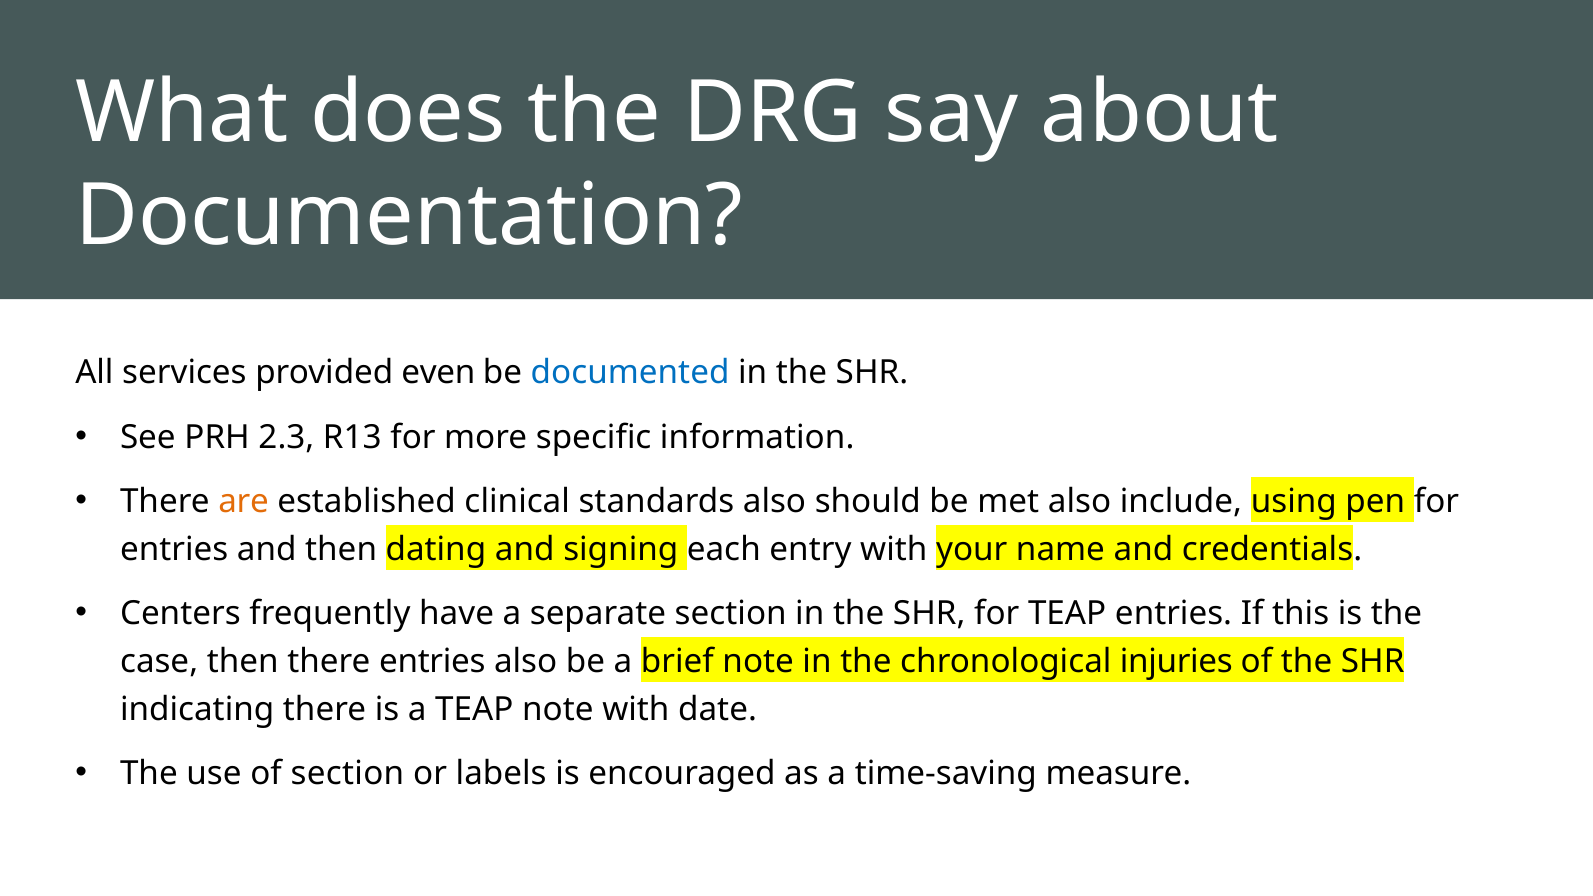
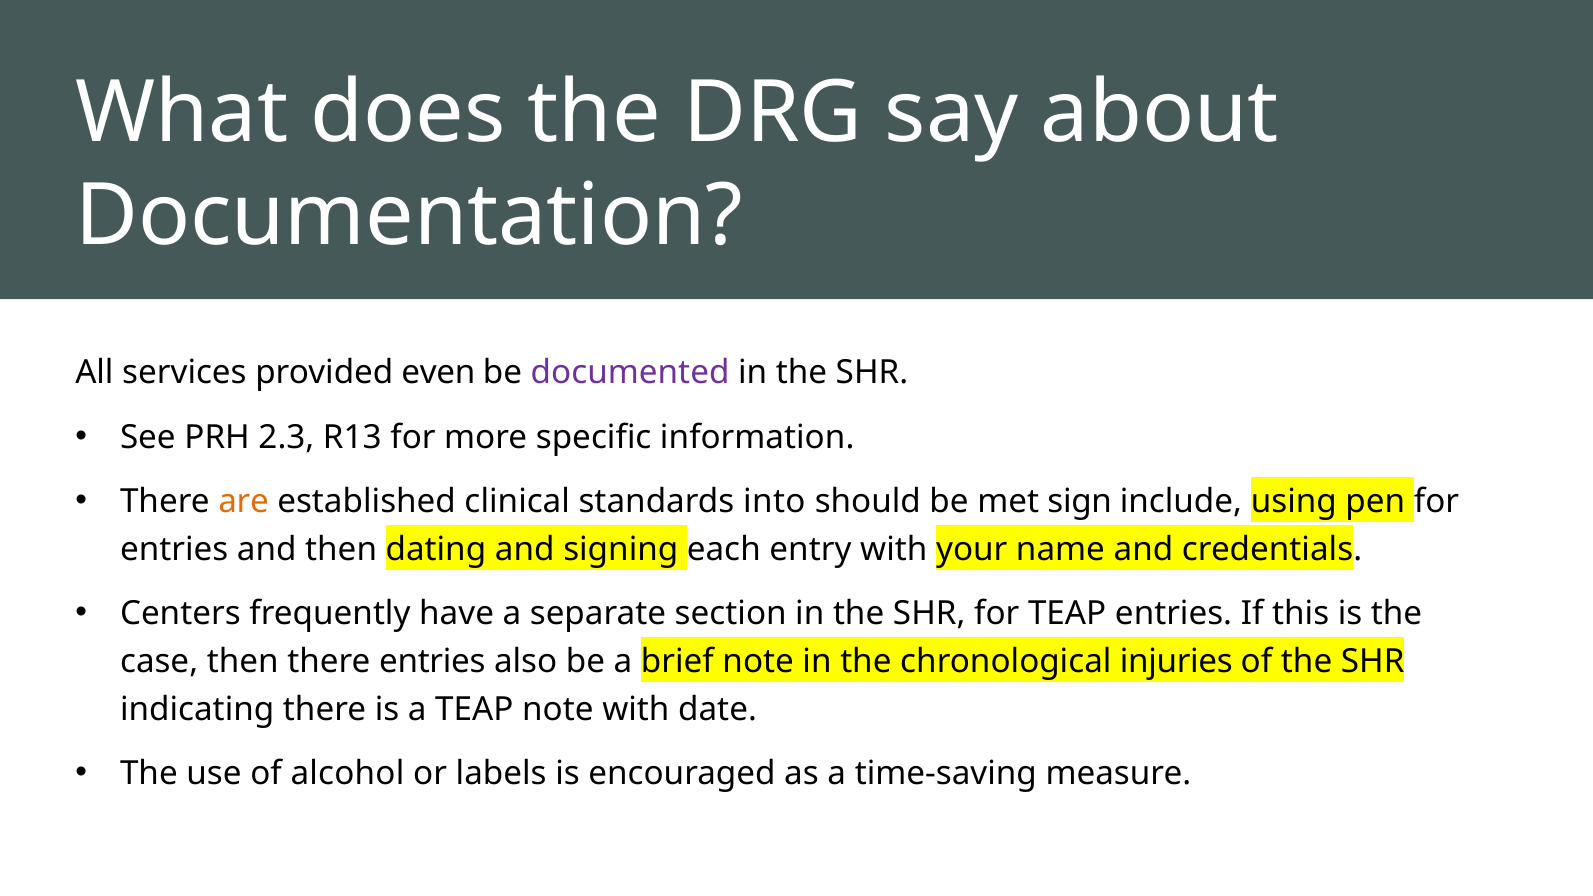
documented colour: blue -> purple
standards also: also -> into
met also: also -> sign
of section: section -> alcohol
